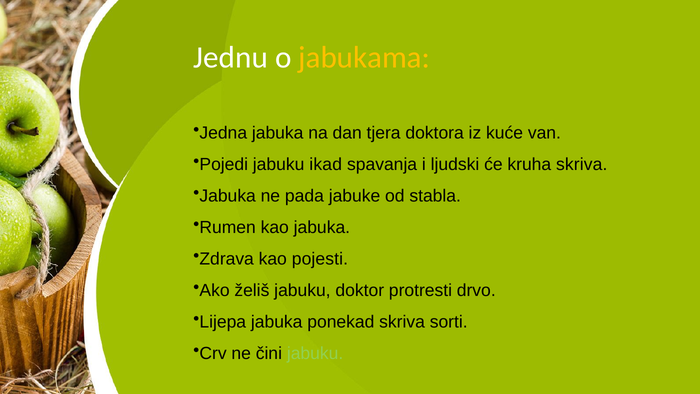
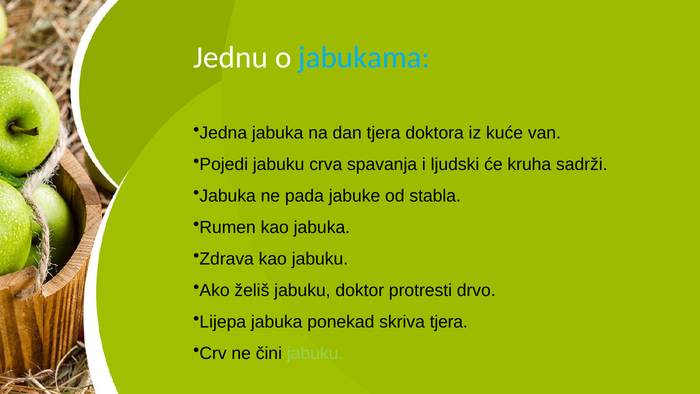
jabukama colour: yellow -> light blue
ikad: ikad -> crva
kruha skriva: skriva -> sadrži
kao pojesti: pojesti -> jabuku
skriva sorti: sorti -> tjera
